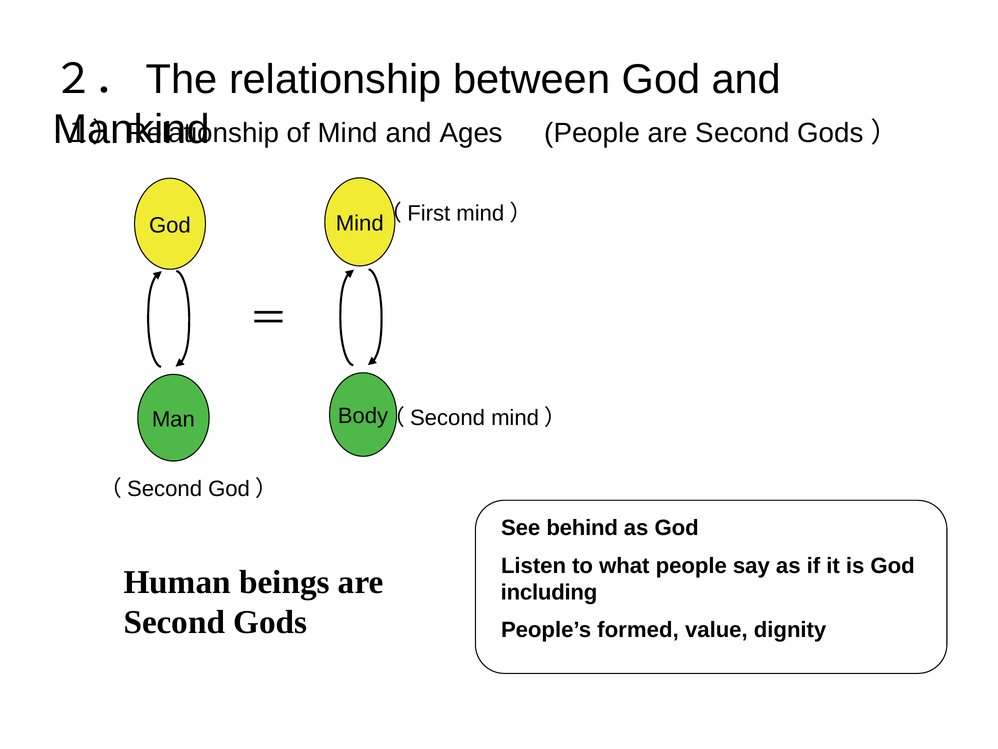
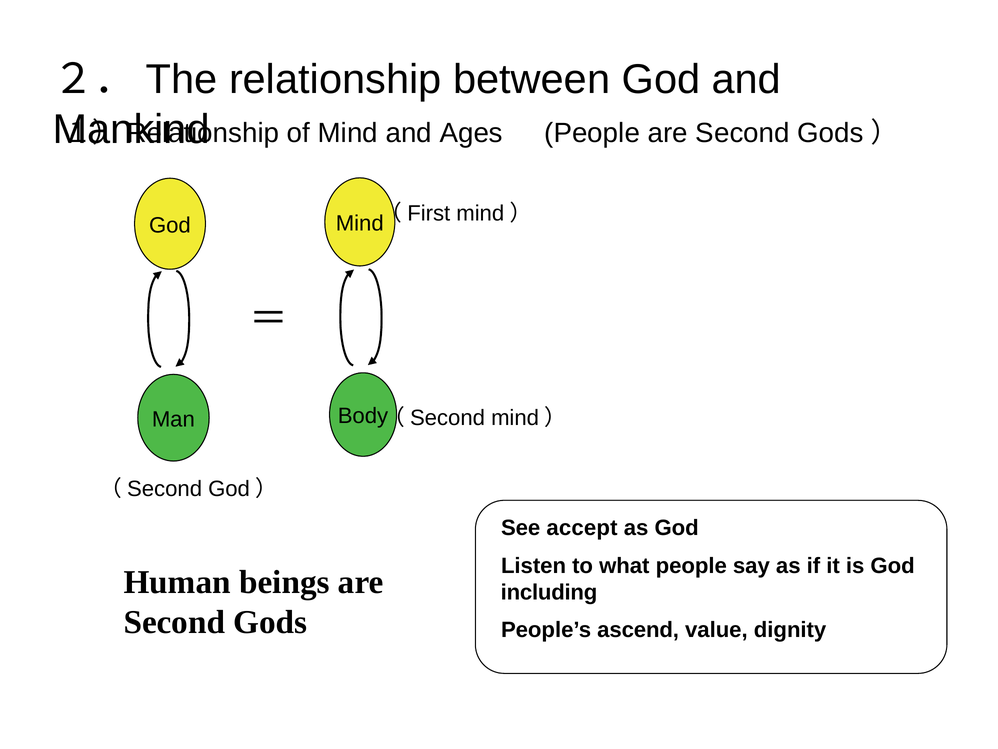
behind: behind -> accept
formed: formed -> ascend
